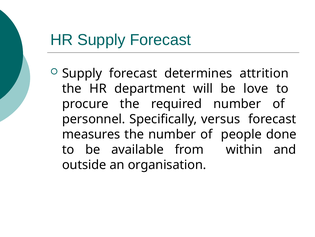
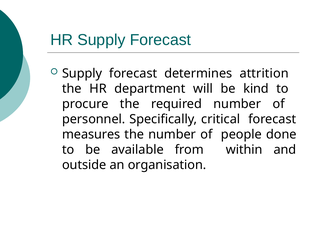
love: love -> kind
versus: versus -> critical
